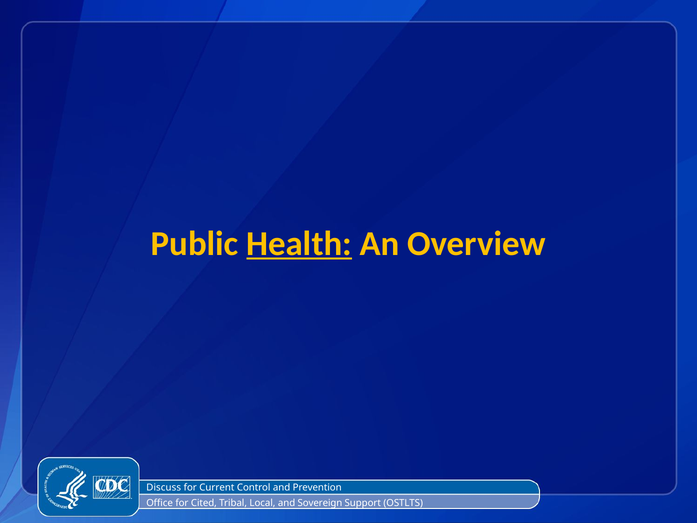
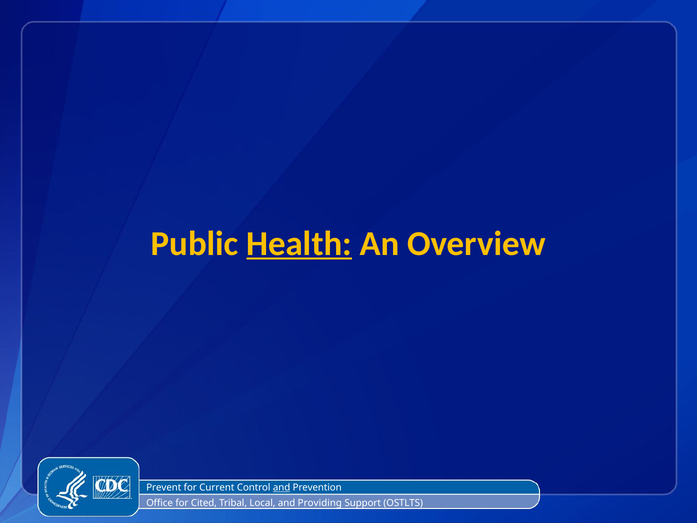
Discuss: Discuss -> Prevent
and at (282, 487) underline: none -> present
Sovereign: Sovereign -> Providing
